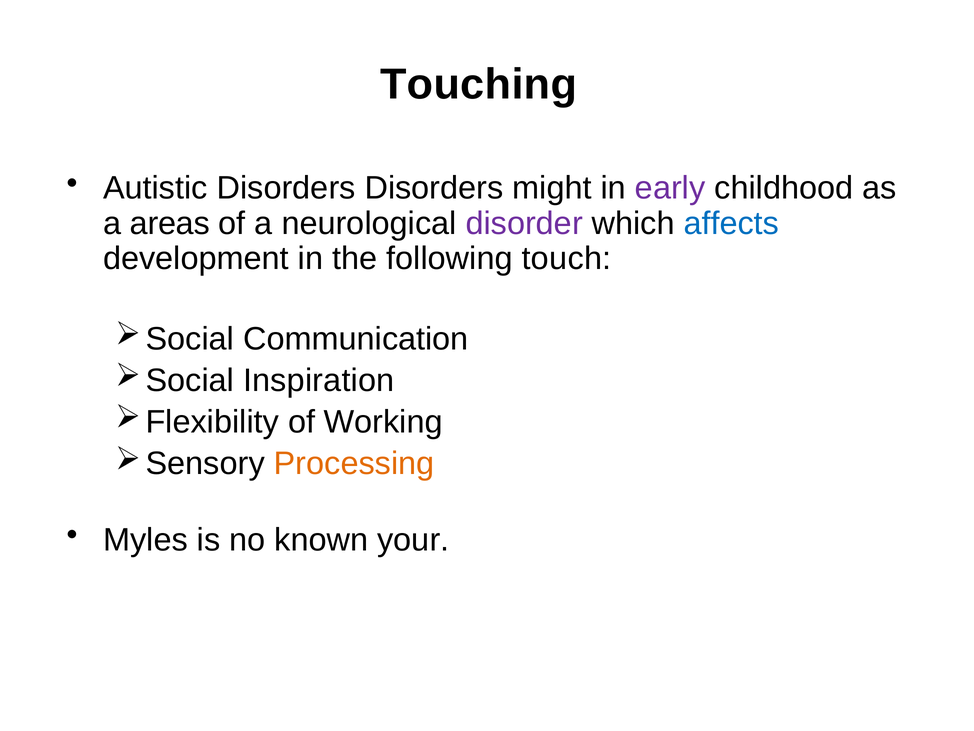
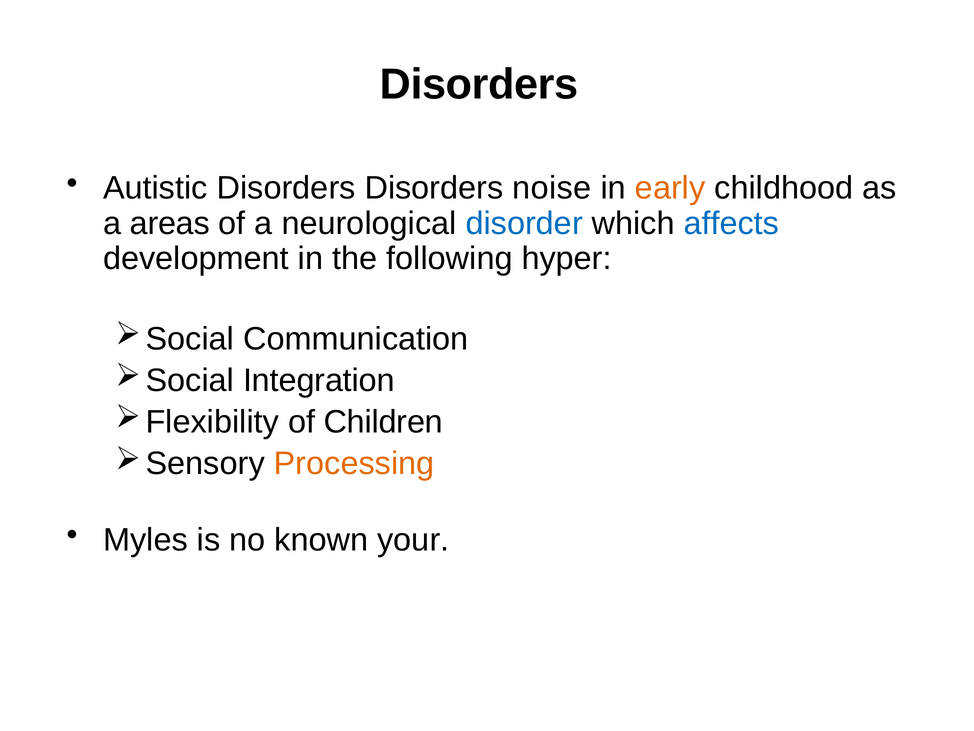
Touching at (479, 84): Touching -> Disorders
might: might -> noise
early colour: purple -> orange
disorder colour: purple -> blue
touch: touch -> hyper
Inspiration: Inspiration -> Integration
Working: Working -> Children
